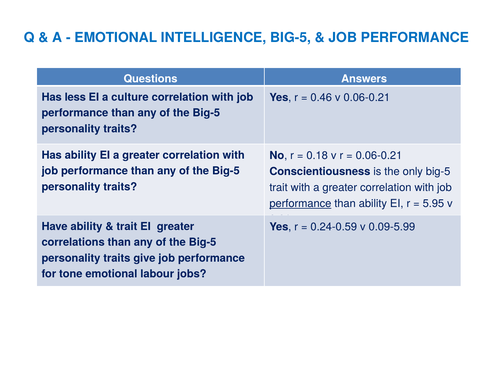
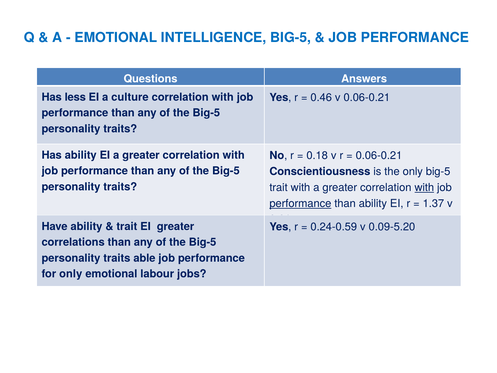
with at (424, 187) underline: none -> present
5.95: 5.95 -> 1.37
0.09-5.99: 0.09-5.99 -> 0.09-5.20
give: give -> able
for tone: tone -> only
